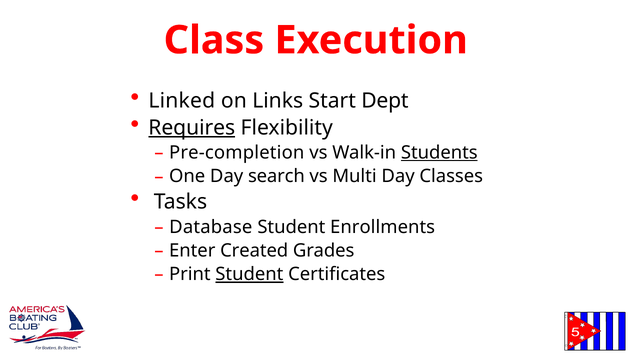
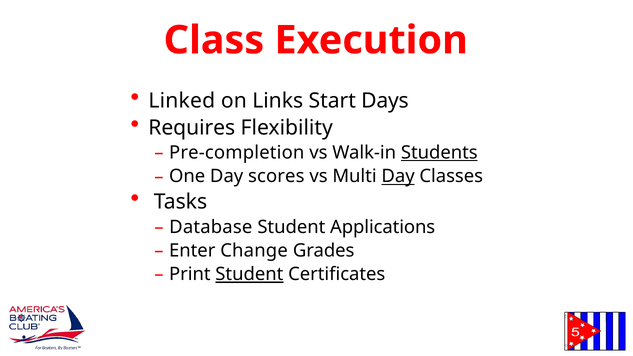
Dept: Dept -> Days
Requires underline: present -> none
search: search -> scores
Day at (398, 176) underline: none -> present
Enrollments: Enrollments -> Applications
Created: Created -> Change
